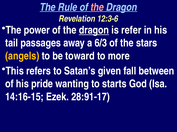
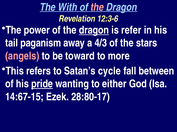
Rule: Rule -> With
passages: passages -> paganism
6/3: 6/3 -> 4/3
angels colour: yellow -> pink
given: given -> cycle
pride underline: none -> present
starts: starts -> either
14:16-15: 14:16-15 -> 14:67-15
28:91-17: 28:91-17 -> 28:80-17
